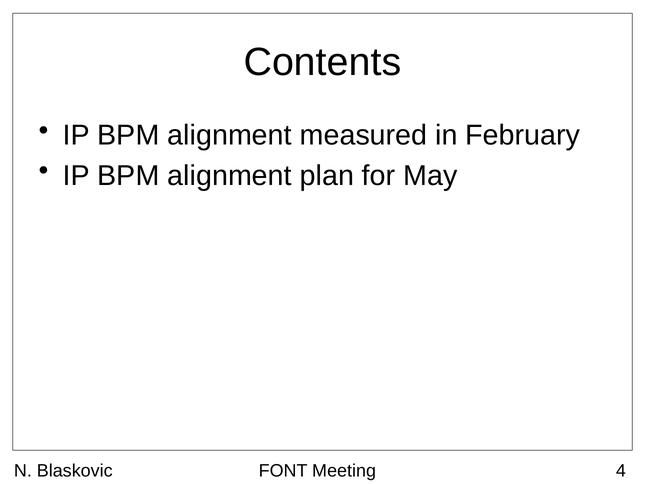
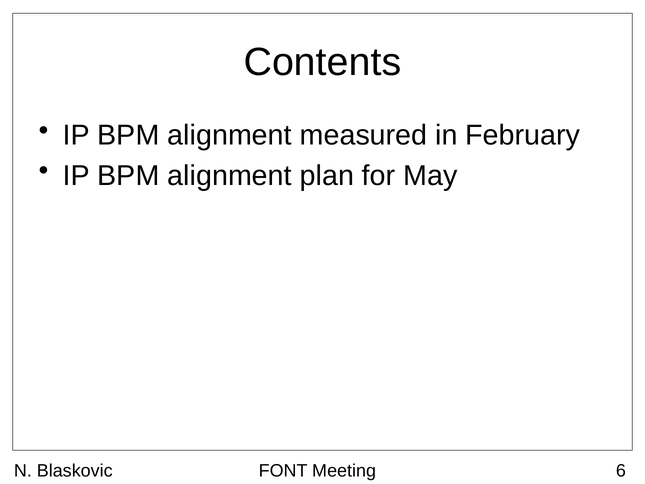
4: 4 -> 6
